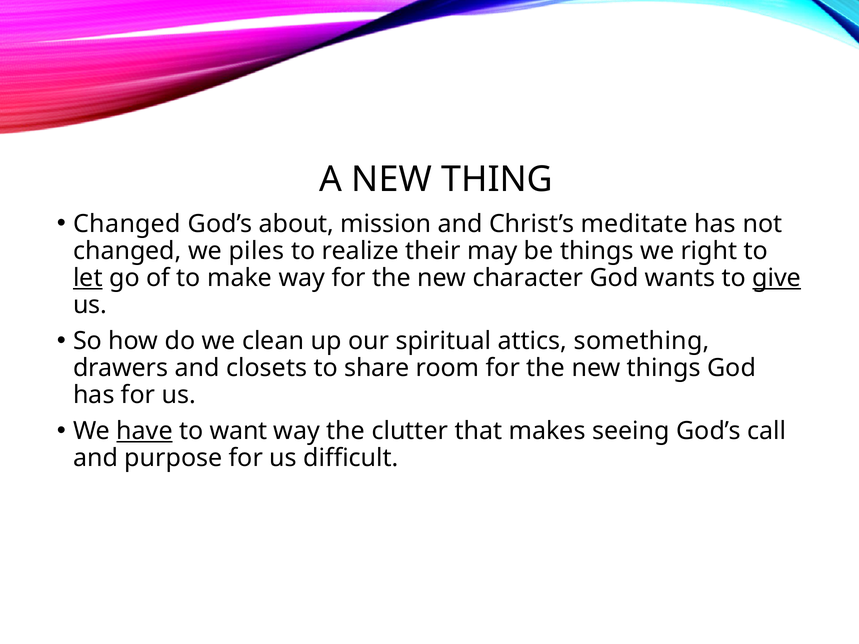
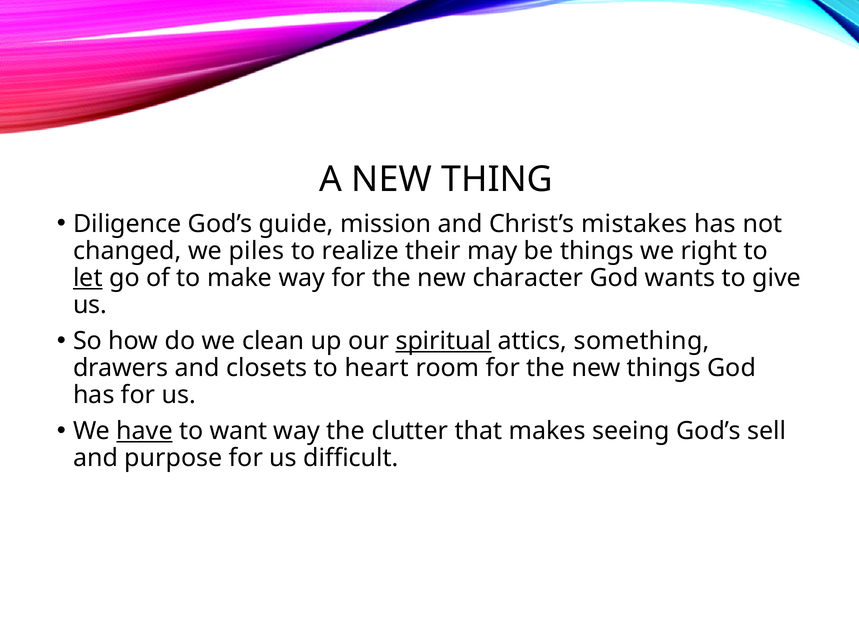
Changed at (127, 224): Changed -> Diligence
about: about -> guide
meditate: meditate -> mistakes
give underline: present -> none
spiritual underline: none -> present
share: share -> heart
call: call -> sell
